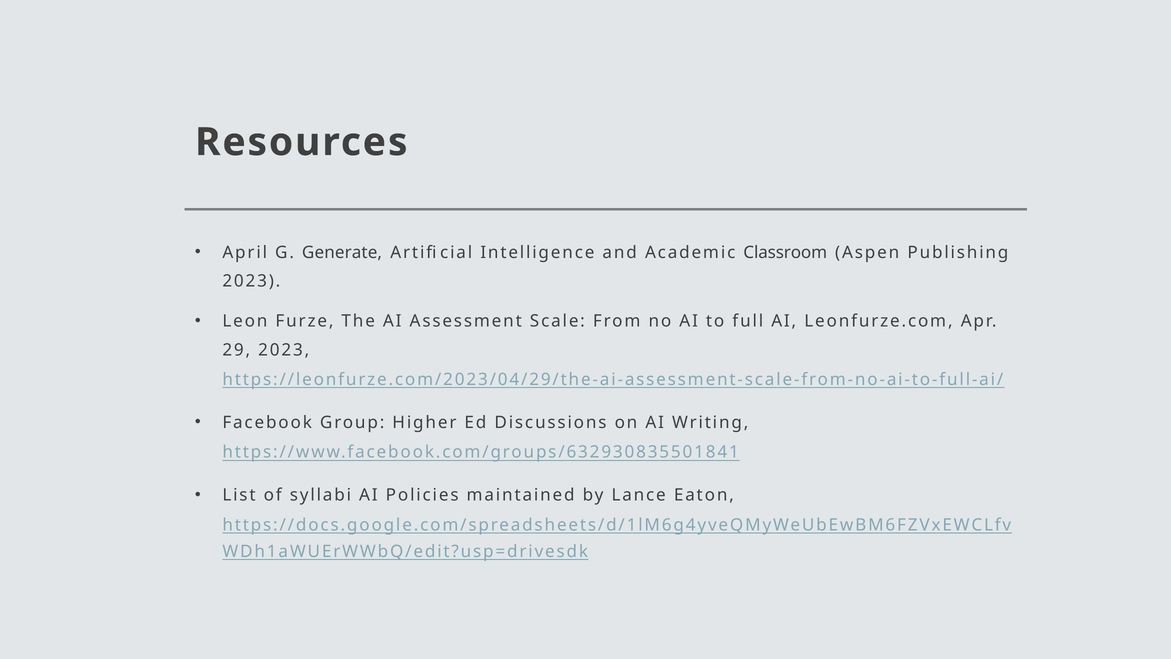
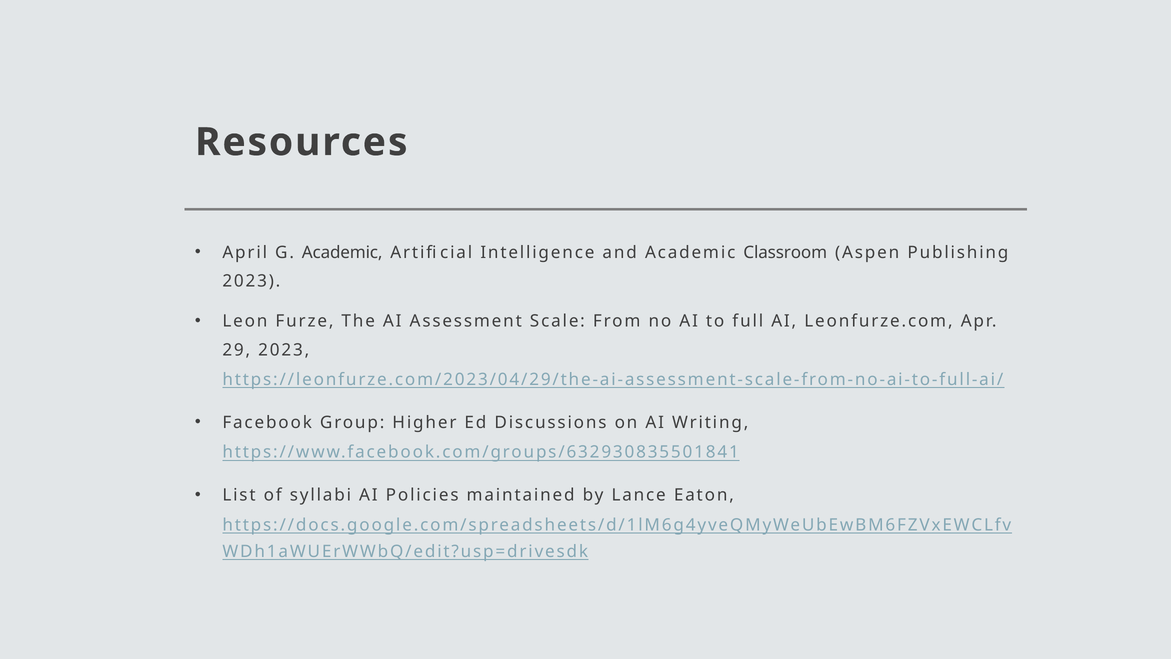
G Generate: Generate -> Academic
